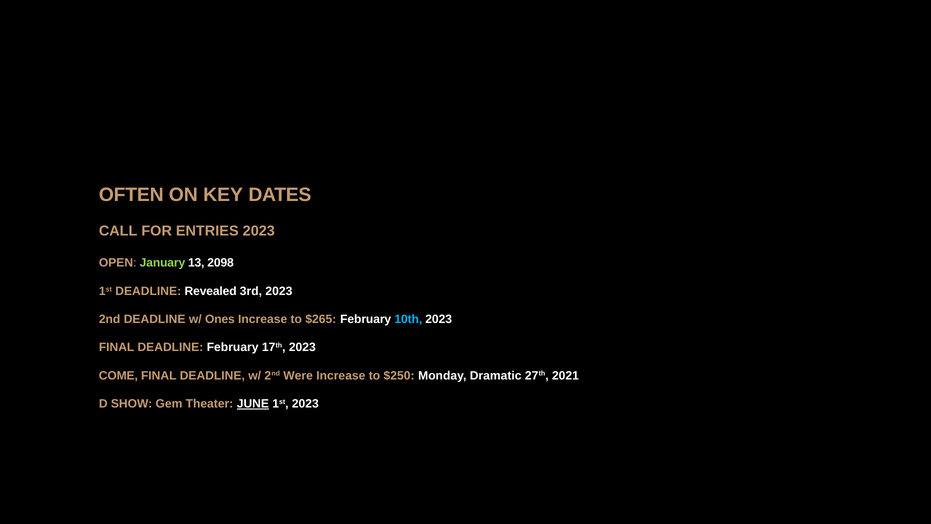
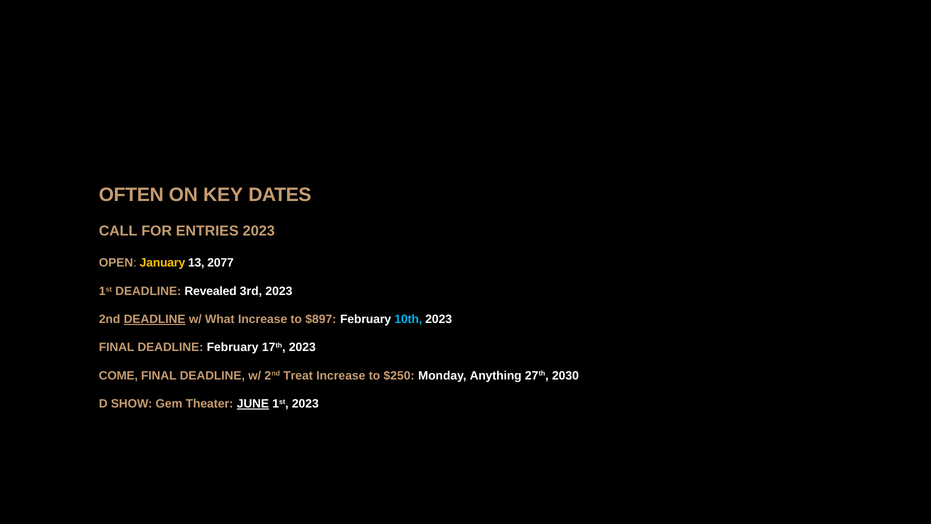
January colour: light green -> yellow
2098: 2098 -> 2077
DEADLINE at (155, 319) underline: none -> present
Ones: Ones -> What
$265: $265 -> $897
Were: Were -> Treat
Dramatic: Dramatic -> Anything
2021: 2021 -> 2030
